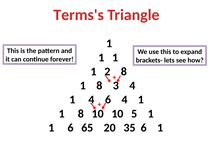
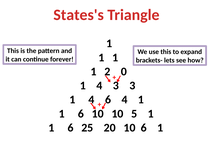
Terms's: Terms's -> States's
8 at (124, 72): 8 -> 0
8 at (99, 86): 8 -> 4
3 4: 4 -> 3
8 at (81, 114): 8 -> 6
65: 65 -> 25
20 35: 35 -> 10
